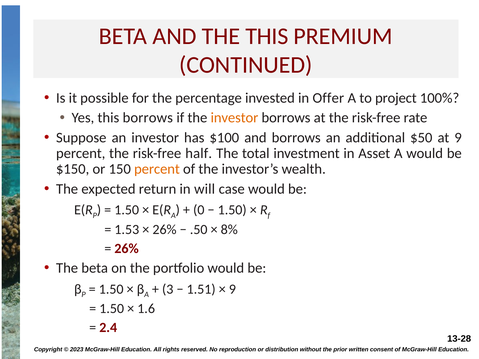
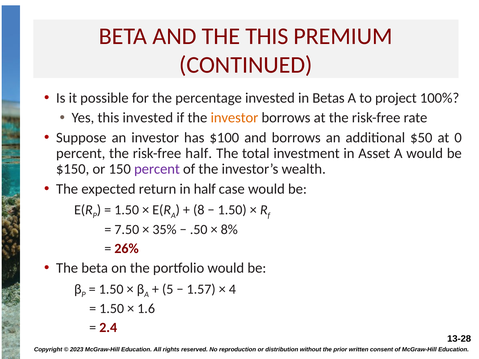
Offer: Offer -> Betas
this borrows: borrows -> invested
at 9: 9 -> 0
percent at (157, 169) colour: orange -> purple
in will: will -> half
0: 0 -> 8
1.53: 1.53 -> 7.50
26% at (164, 230): 26% -> 35%
3: 3 -> 5
1.51: 1.51 -> 1.57
9 at (232, 289): 9 -> 4
